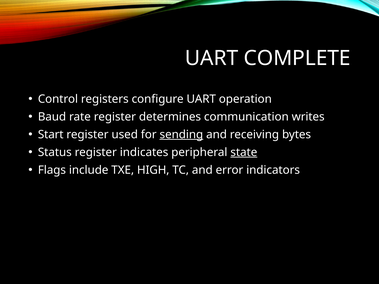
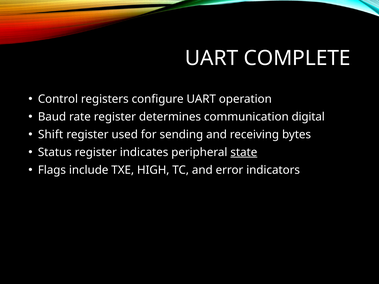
writes: writes -> digital
Start: Start -> Shift
sending underline: present -> none
